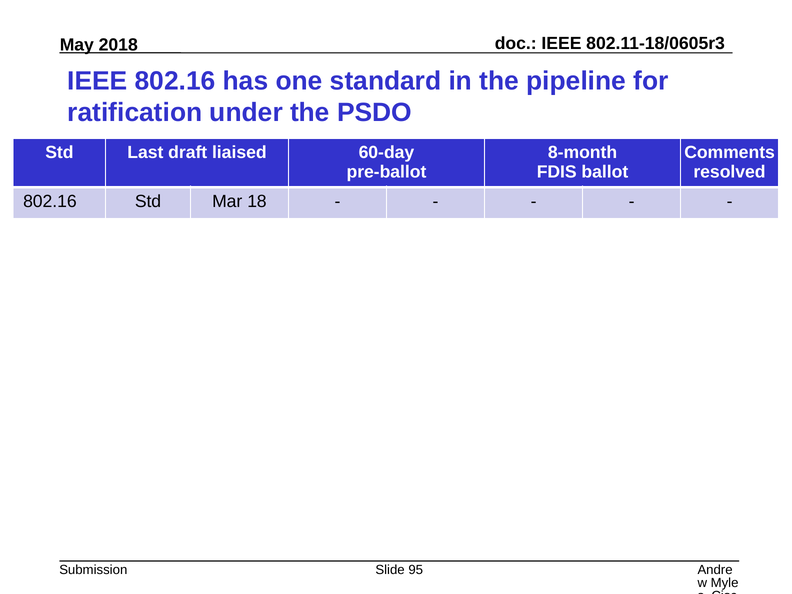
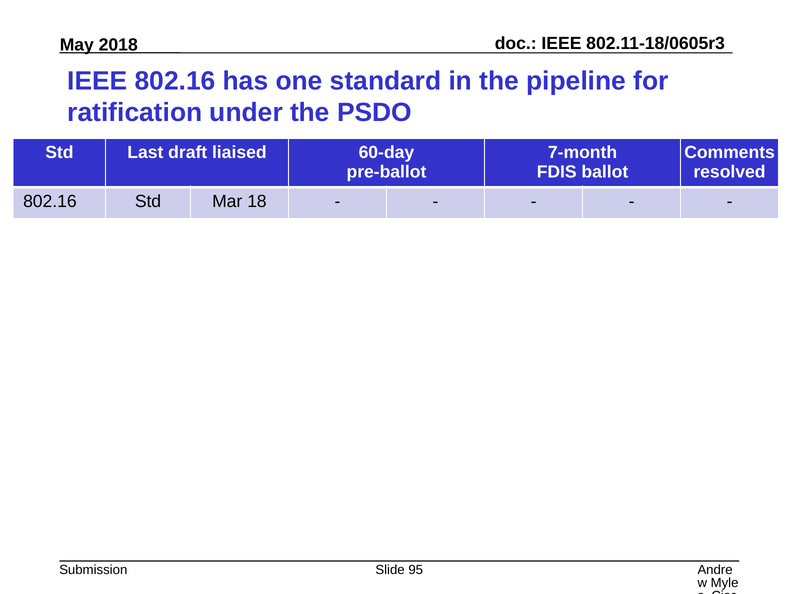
8-month: 8-month -> 7-month
